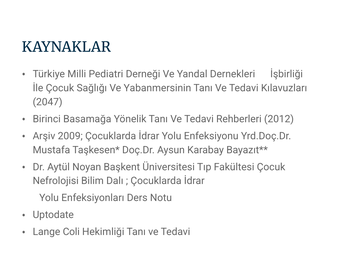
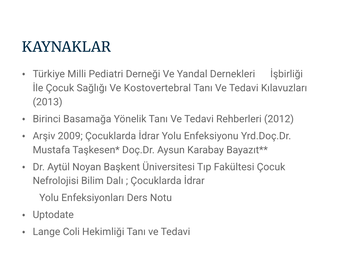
Yabanmersinin: Yabanmersinin -> Kostovertebral
2047: 2047 -> 2013
